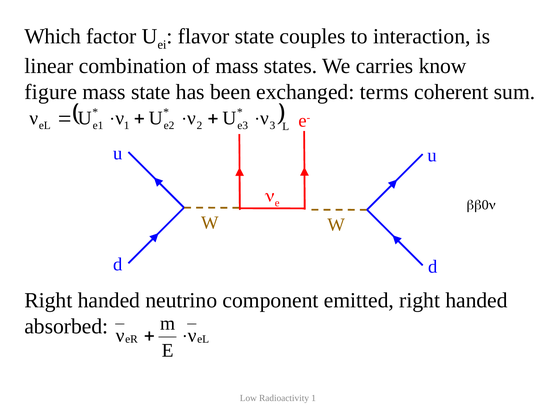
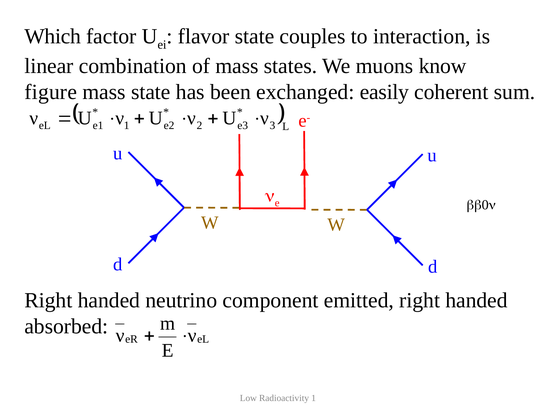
carries: carries -> muons
terms: terms -> easily
